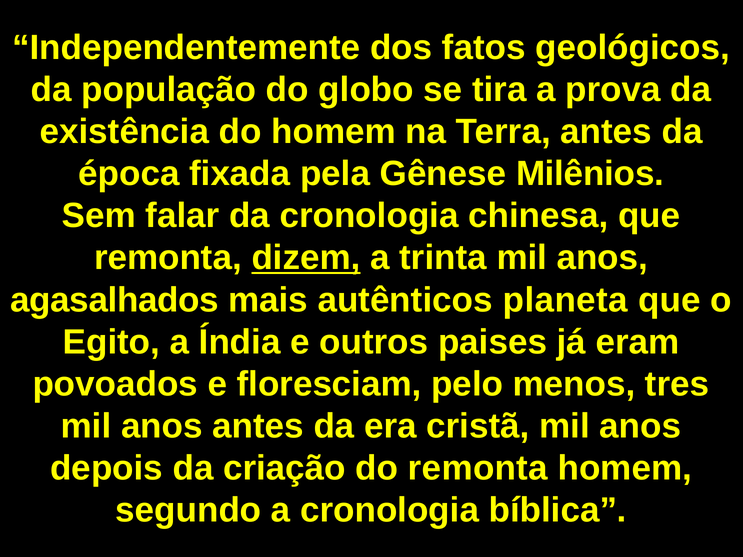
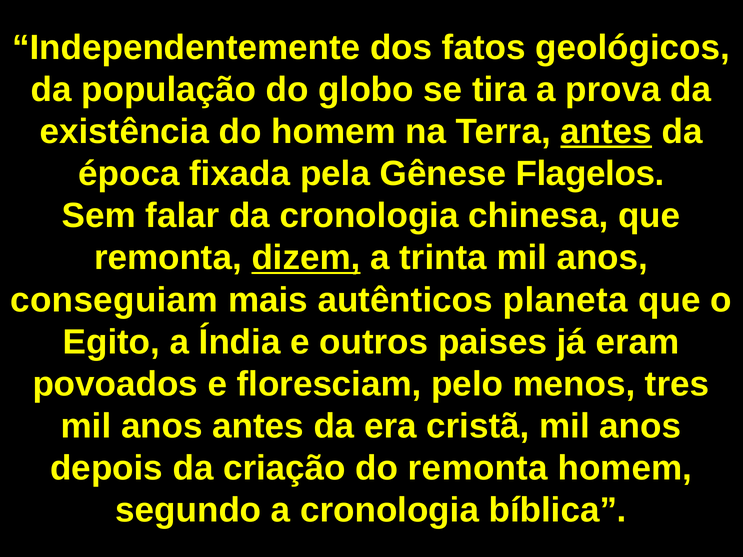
antes at (606, 132) underline: none -> present
Milênios: Milênios -> Flagelos
agasalhados: agasalhados -> conseguiam
